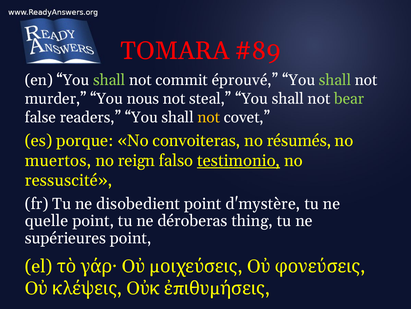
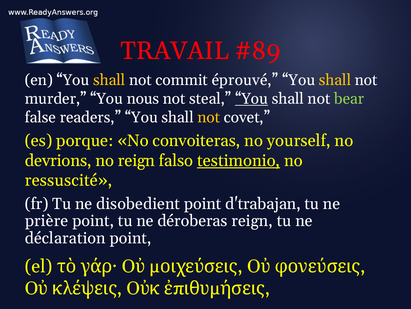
TOMARA: TOMARA -> TRAVAIL
shall at (109, 80) colour: light green -> yellow
shall at (335, 80) colour: light green -> yellow
You at (252, 98) underline: none -> present
résumés: résumés -> yourself
muertos: muertos -> devrions
d'mystère: d'mystère -> d'trabajan
quelle: quelle -> prière
déroberas thing: thing -> reign
supérieures: supérieures -> déclaration
